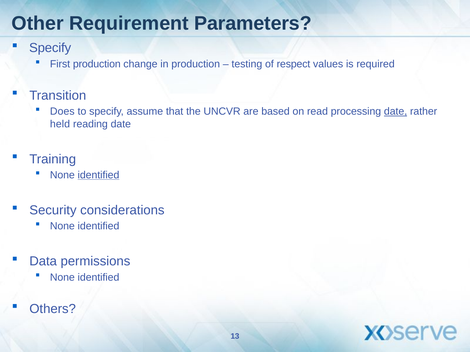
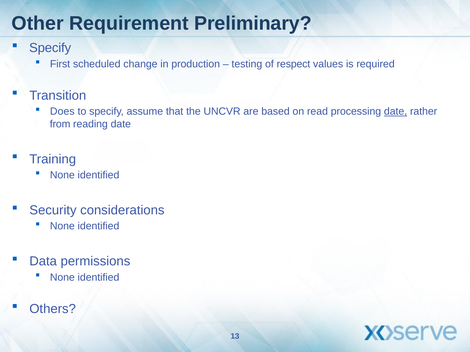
Parameters: Parameters -> Preliminary
First production: production -> scheduled
held: held -> from
identified at (98, 175) underline: present -> none
